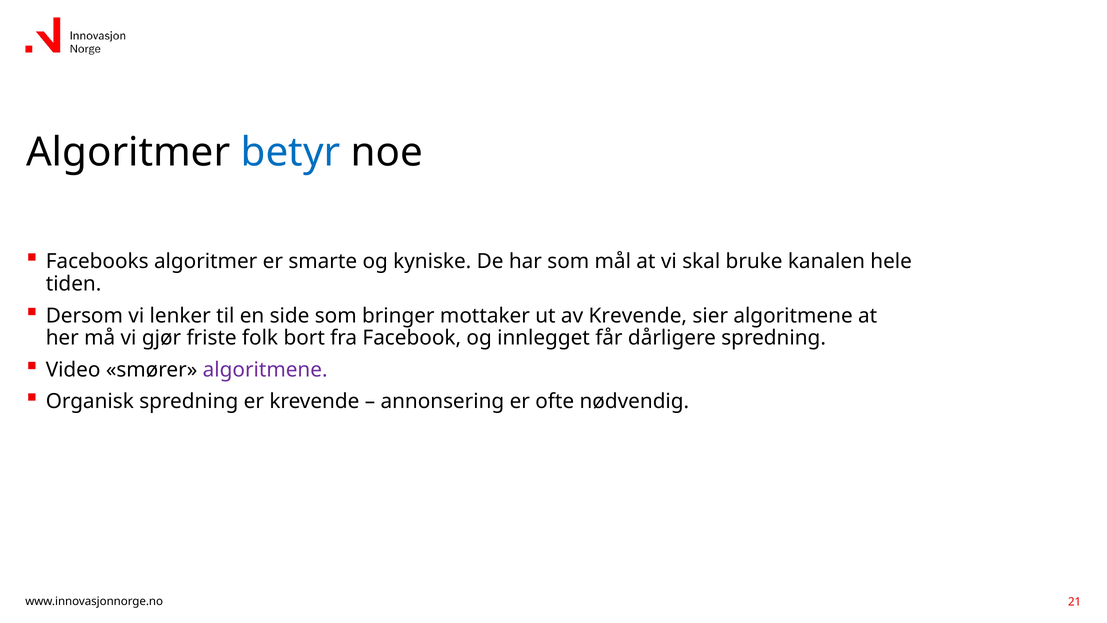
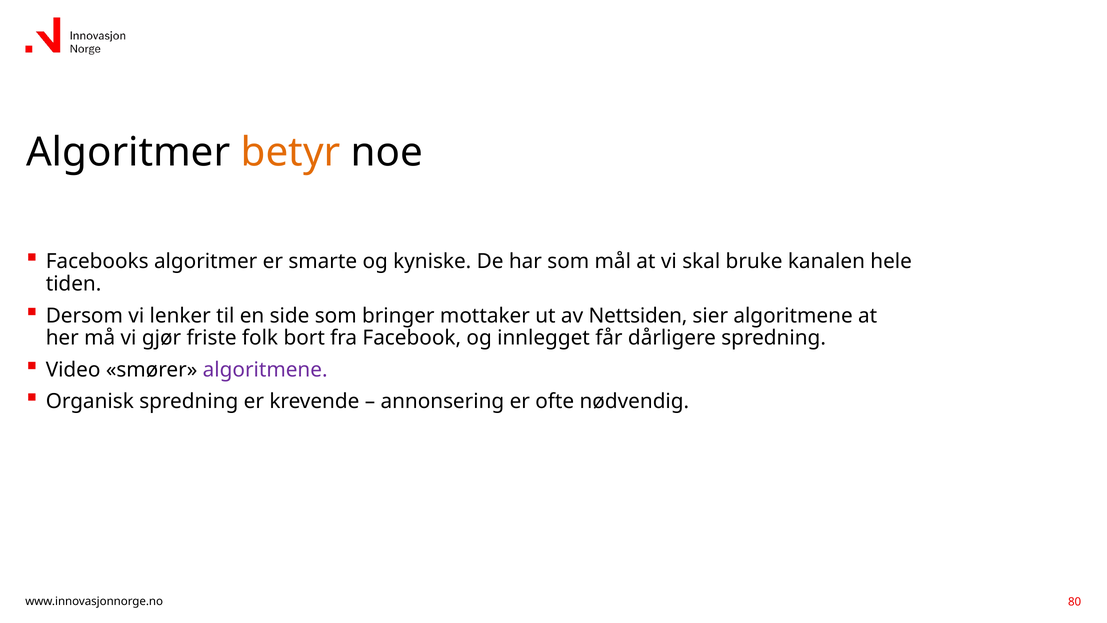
betyr colour: blue -> orange
av Krevende: Krevende -> Nettsiden
21: 21 -> 80
